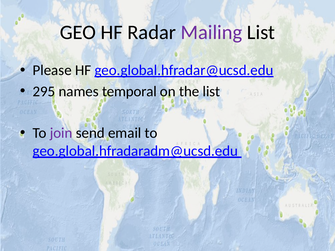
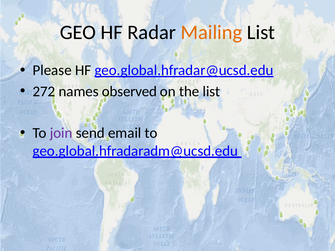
Mailing colour: purple -> orange
295: 295 -> 272
temporal: temporal -> observed
